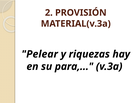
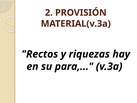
Pelear: Pelear -> Rectos
